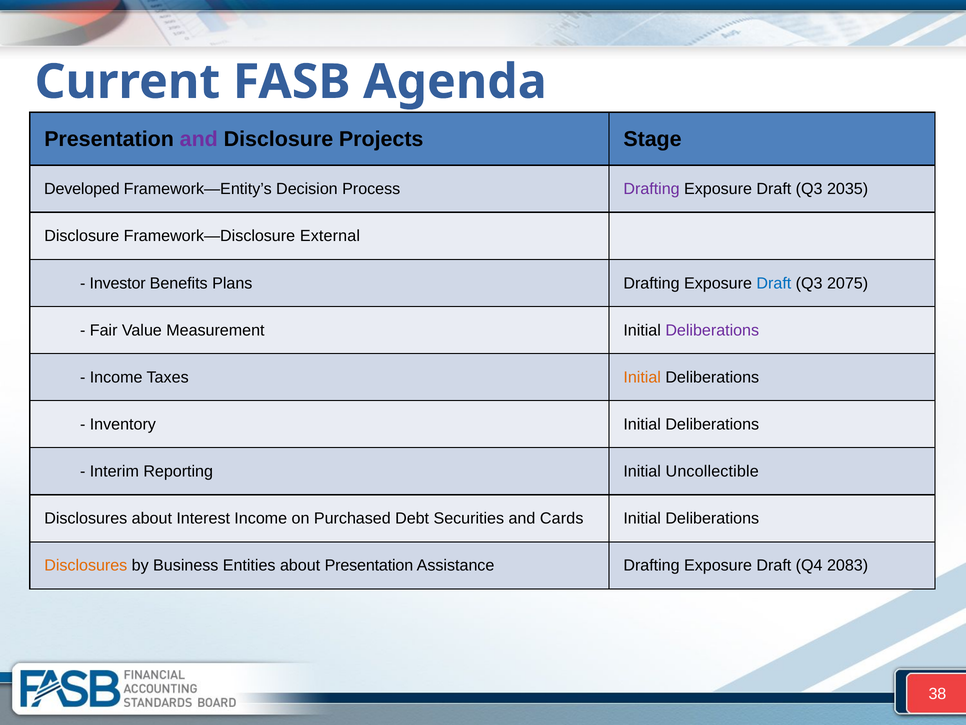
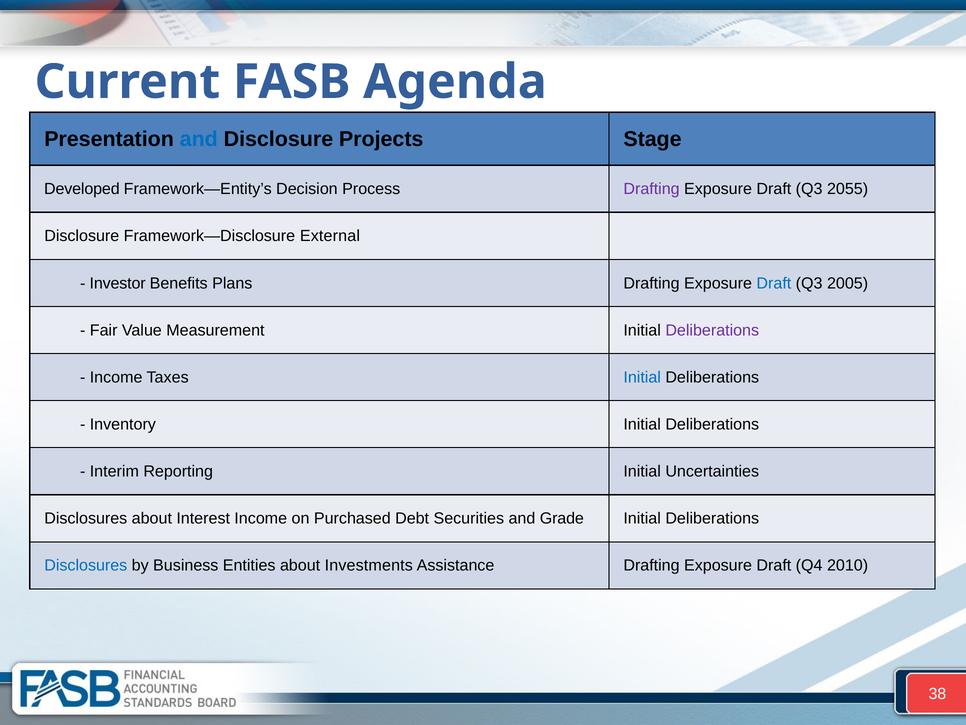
and at (199, 139) colour: purple -> blue
2035: 2035 -> 2055
2075: 2075 -> 2005
Initial at (642, 377) colour: orange -> blue
Uncollectible: Uncollectible -> Uncertainties
Cards: Cards -> Grade
Disclosures at (86, 565) colour: orange -> blue
about Presentation: Presentation -> Investments
2083: 2083 -> 2010
